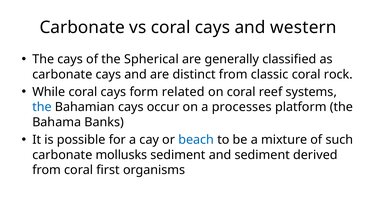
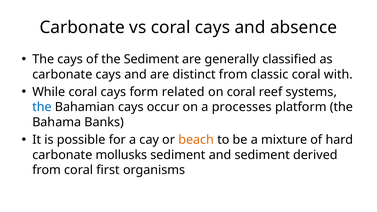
western: western -> absence
the Spherical: Spherical -> Sediment
rock: rock -> with
beach colour: blue -> orange
such: such -> hard
